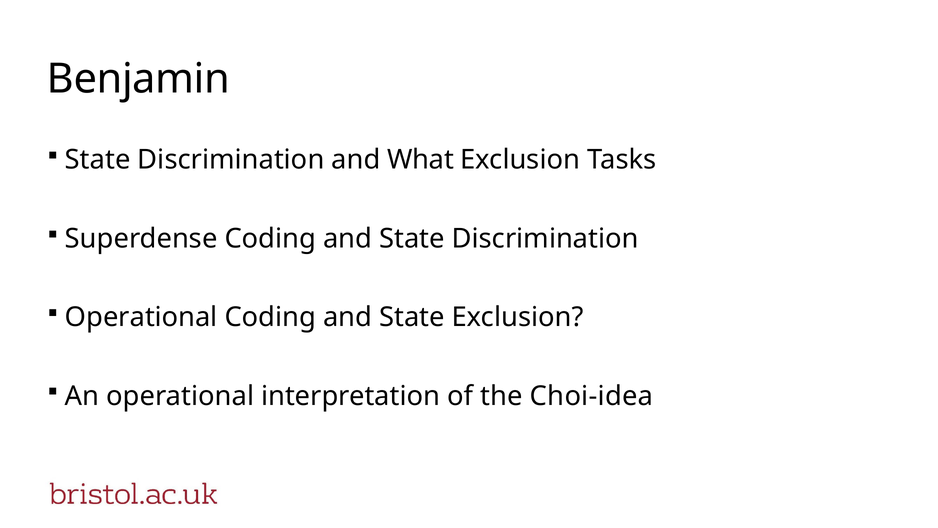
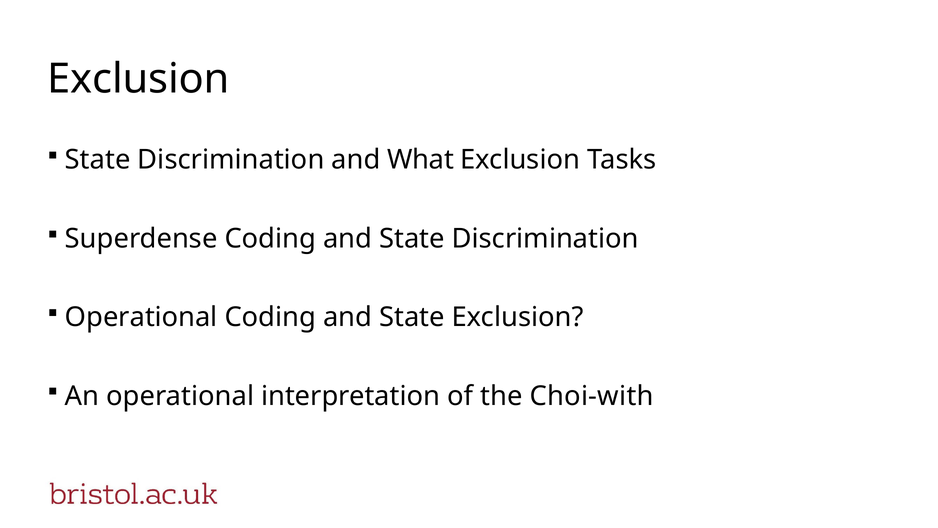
Benjamin at (139, 79): Benjamin -> Exclusion
Choi-idea: Choi-idea -> Choi-with
